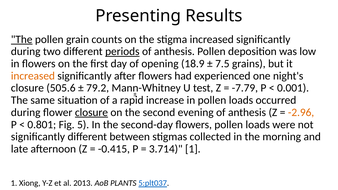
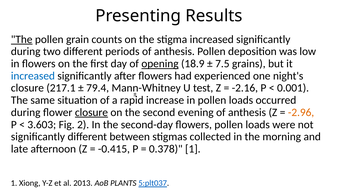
periods underline: present -> none
opening underline: none -> present
increased at (33, 76) colour: orange -> blue
505.6: 505.6 -> 217.1
79.2: 79.2 -> 79.4
-7.79: -7.79 -> -2.16
0.801: 0.801 -> 3.603
5: 5 -> 2
3.714: 3.714 -> 0.378
